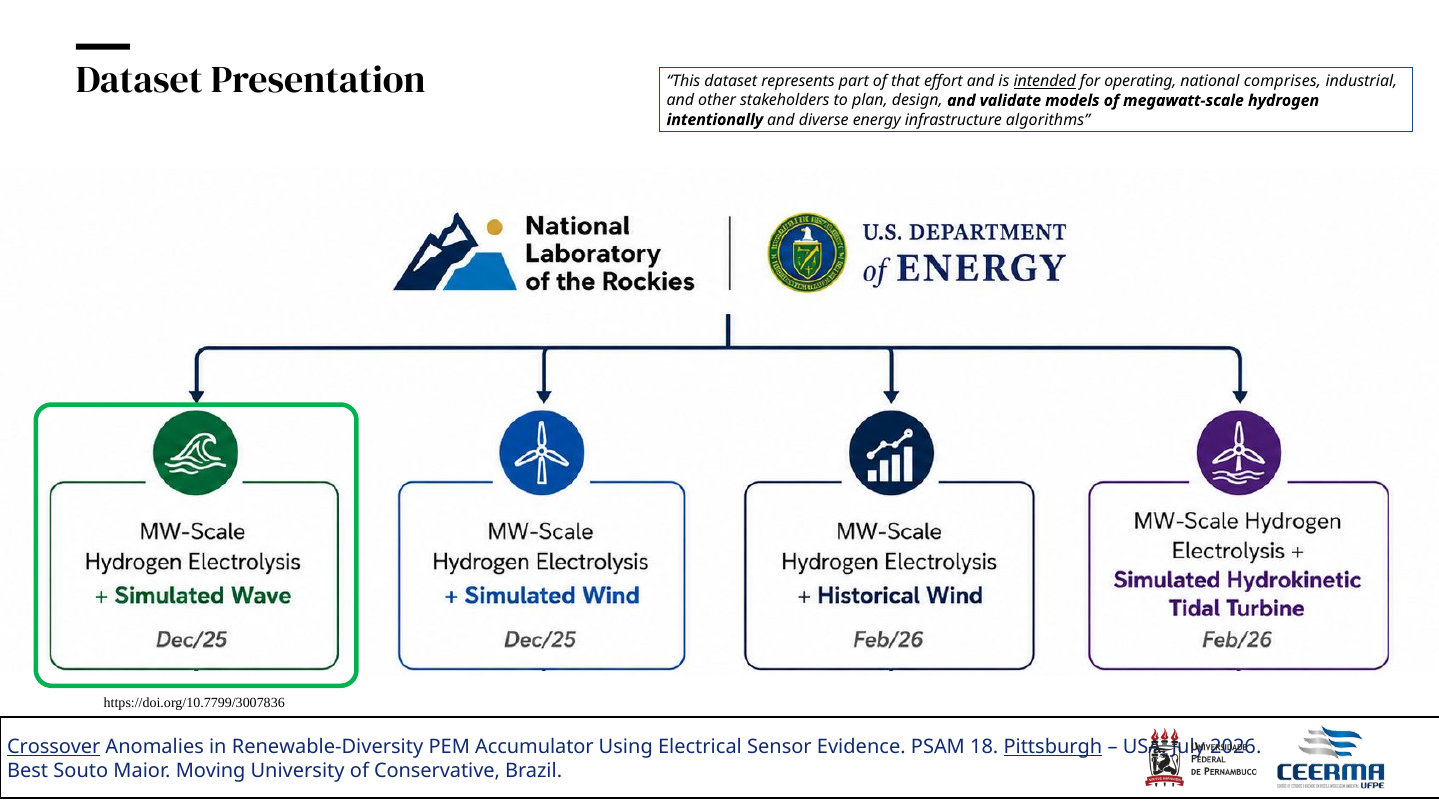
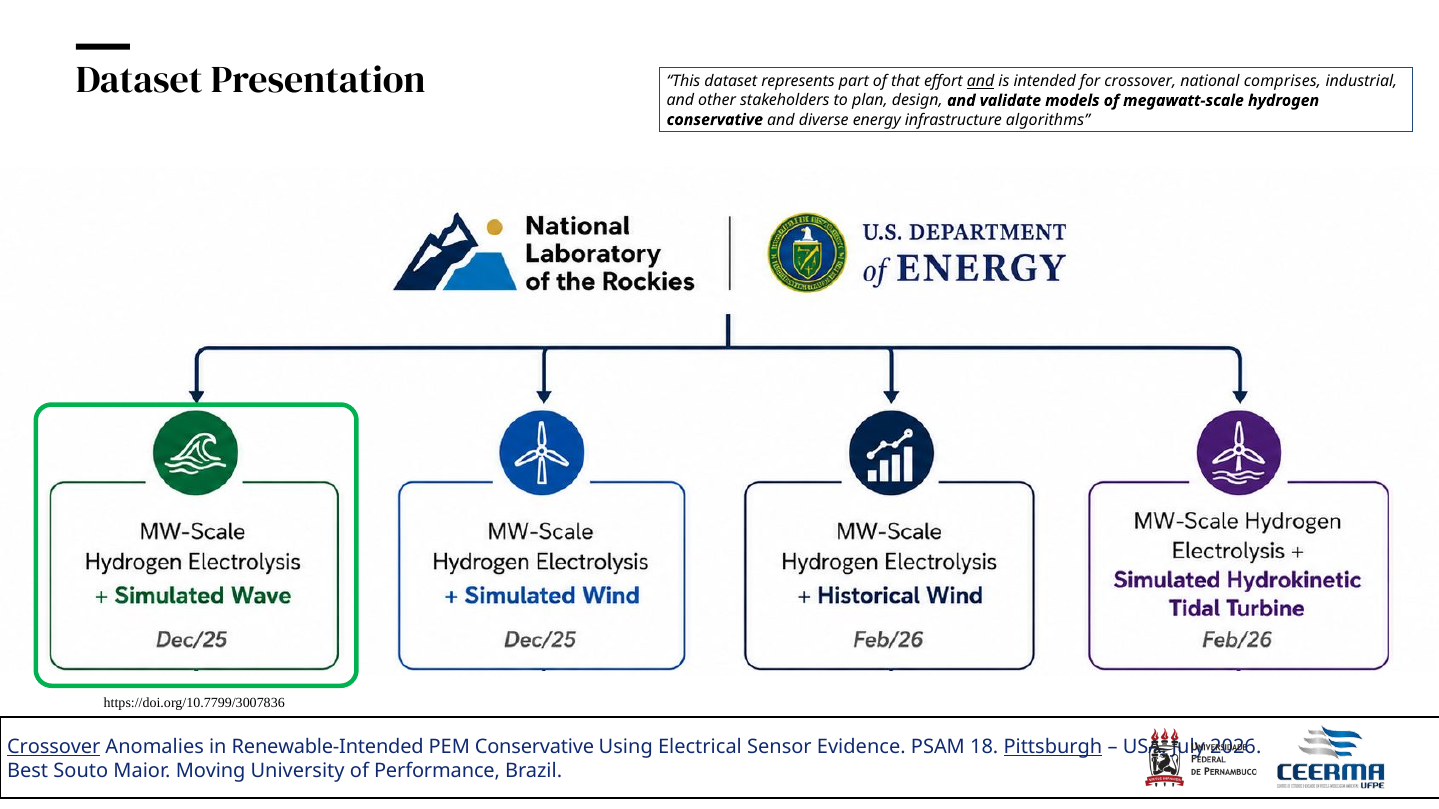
and at (981, 81) underline: none -> present
intended underline: present -> none
for operating: operating -> crossover
intentionally at (715, 120): intentionally -> conservative
Renewable-Diversity: Renewable-Diversity -> Renewable-Intended
PEM Accumulator: Accumulator -> Conservative
Conservative: Conservative -> Performance
